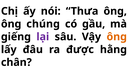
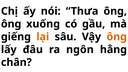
chúng: chúng -> xuống
lại colour: purple -> orange
được: được -> ngôn
